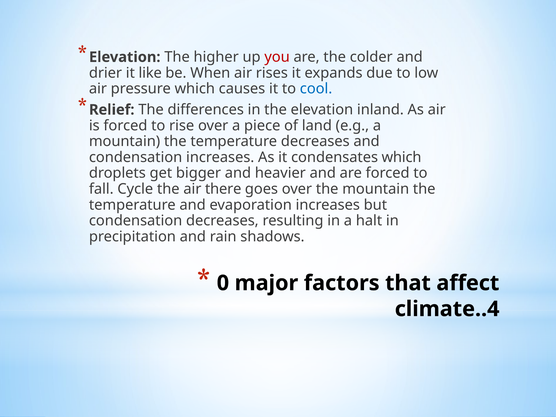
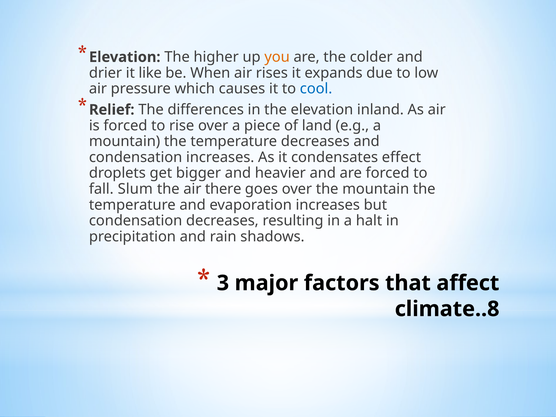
you colour: red -> orange
condensates which: which -> effect
Cycle: Cycle -> Slum
0: 0 -> 3
climate..4: climate..4 -> climate..8
